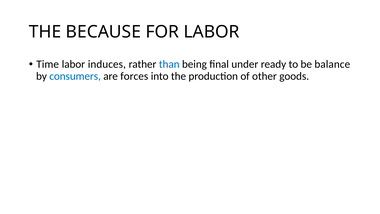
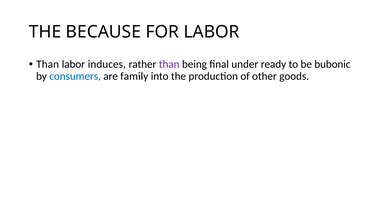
Time at (48, 64): Time -> Than
than at (169, 64) colour: blue -> purple
balance: balance -> bubonic
forces: forces -> family
